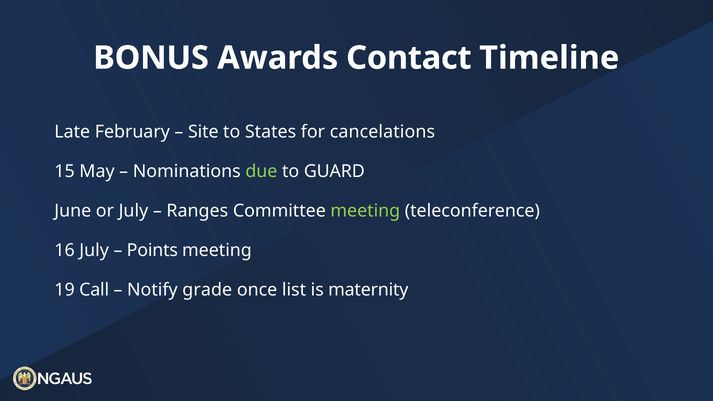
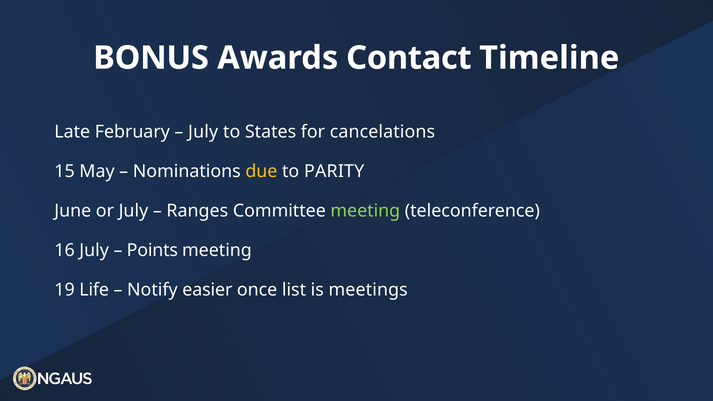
Site at (203, 132): Site -> July
due colour: light green -> yellow
GUARD: GUARD -> PARITY
Call: Call -> Life
grade: grade -> easier
maternity: maternity -> meetings
